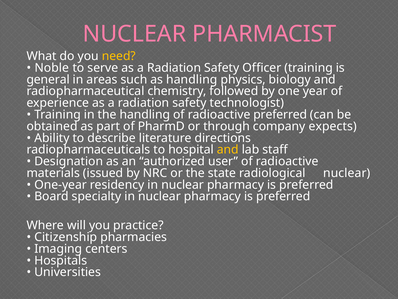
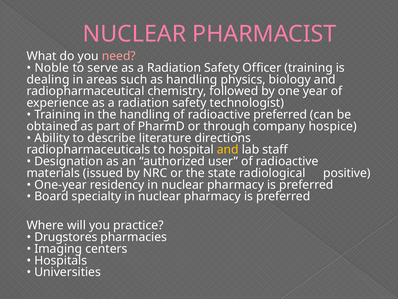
need colour: yellow -> pink
general: general -> dealing
expects: expects -> hospice
radiological nuclear: nuclear -> positive
Citizenship: Citizenship -> Drugstores
